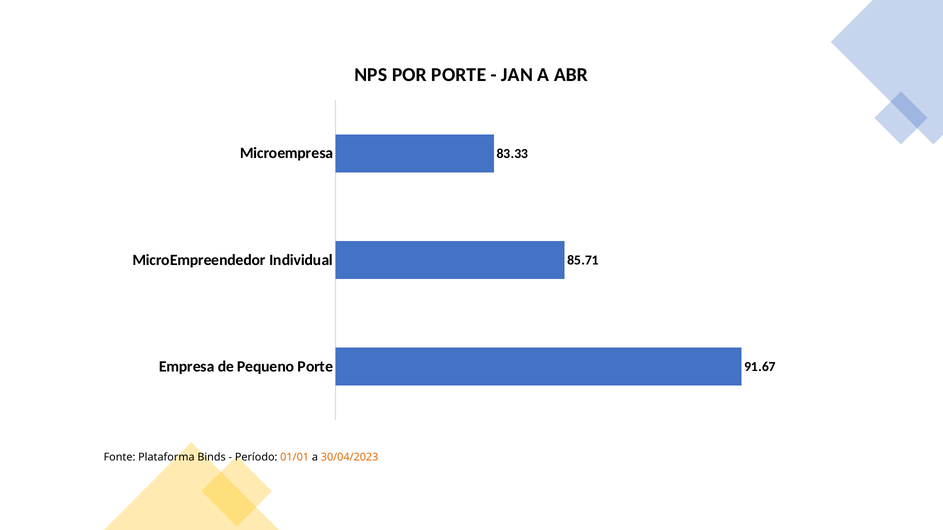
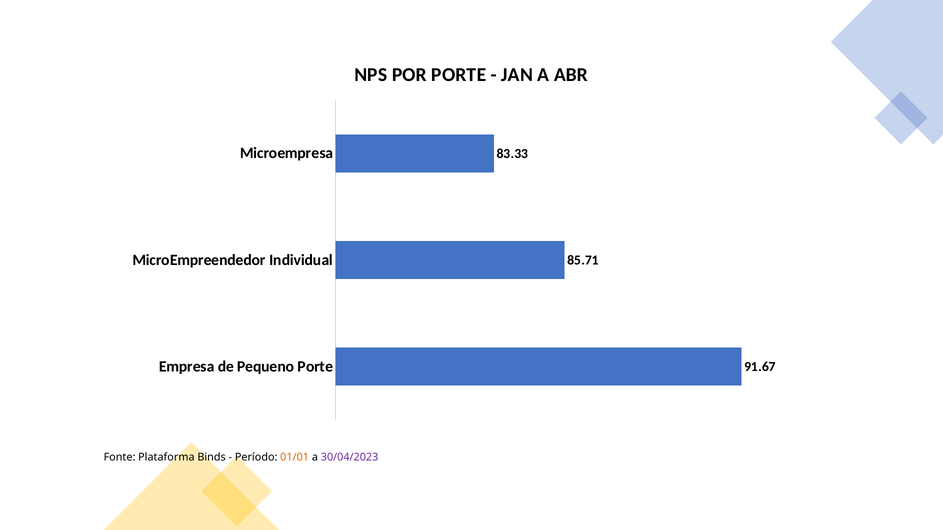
30/04/2023 colour: orange -> purple
